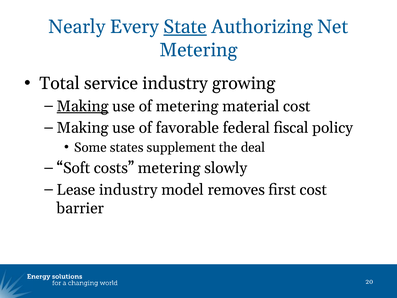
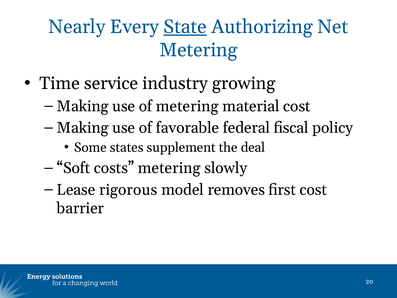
Total: Total -> Time
Making at (83, 106) underline: present -> none
Lease industry: industry -> rigorous
